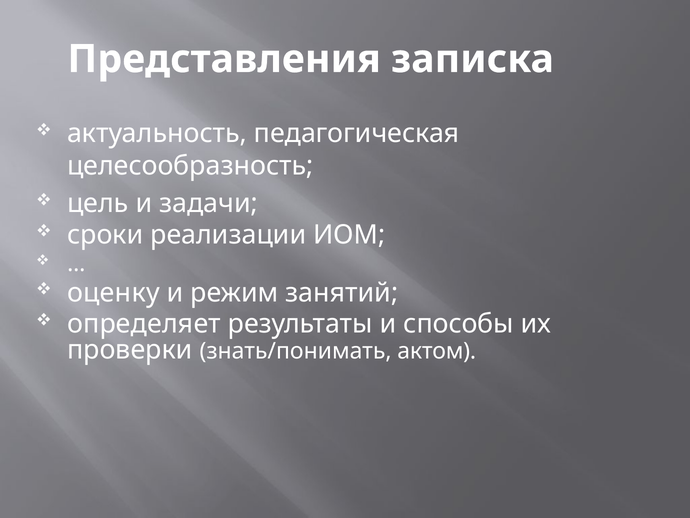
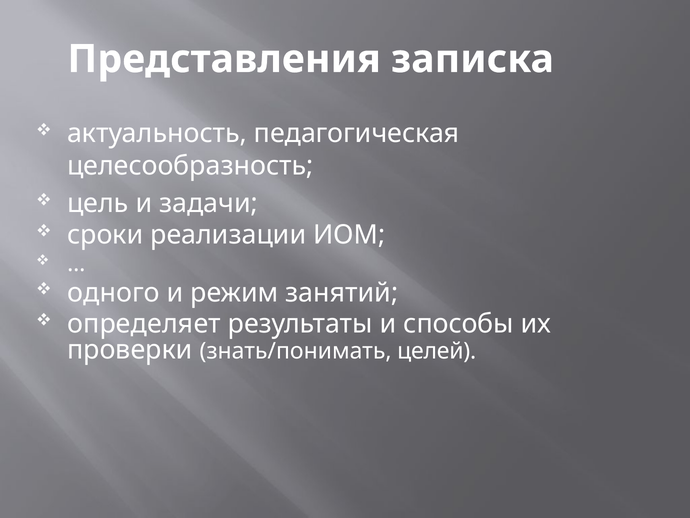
оценку: оценку -> одного
актом: актом -> целей
